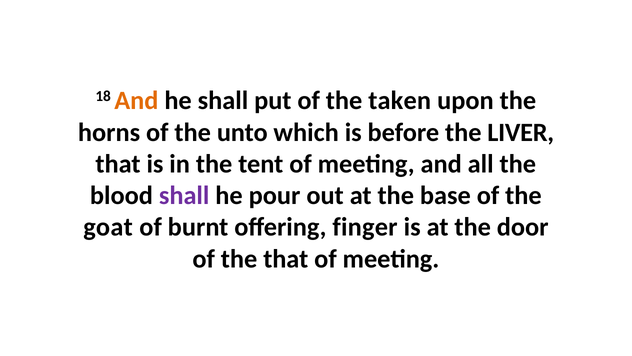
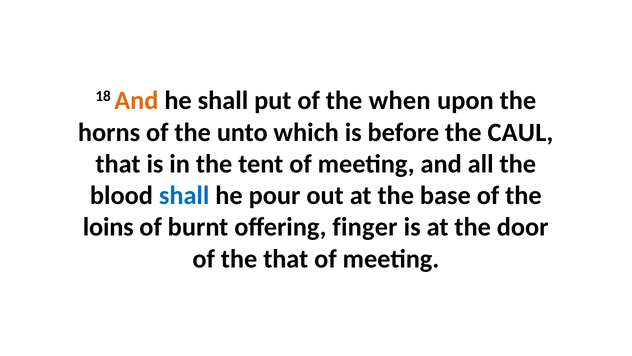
taken: taken -> when
LIVER: LIVER -> CAUL
shall at (184, 195) colour: purple -> blue
goat: goat -> loins
